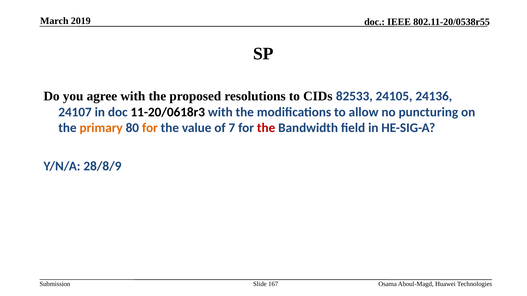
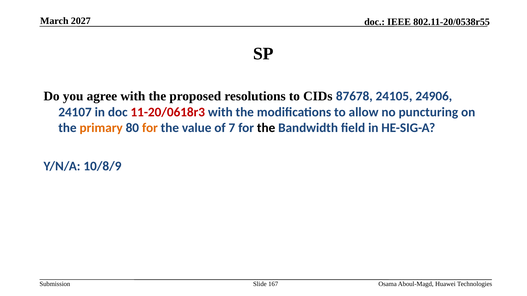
2019: 2019 -> 2027
82533: 82533 -> 87678
24136: 24136 -> 24906
11-20/0618r3 colour: black -> red
the at (266, 128) colour: red -> black
28/8/9: 28/8/9 -> 10/8/9
